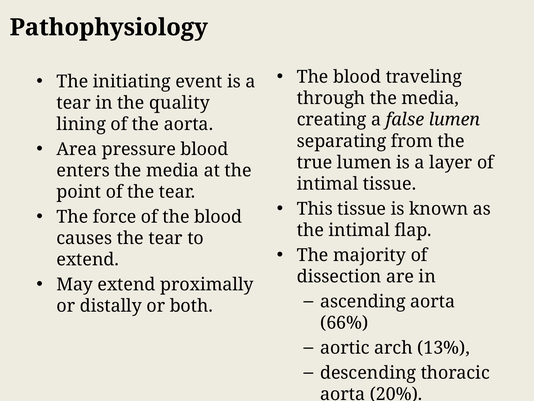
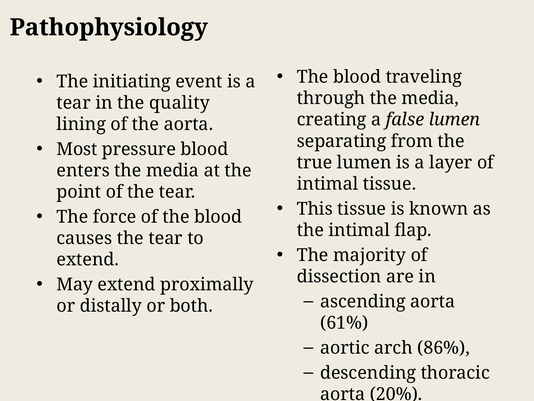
Area: Area -> Most
66%: 66% -> 61%
13%: 13% -> 86%
